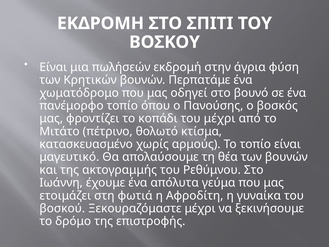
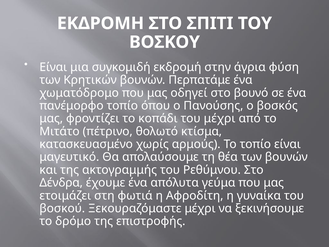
πωλήσεών: πωλήσεών -> συγκομιδή
Ιωάννη: Ιωάννη -> Δένδρα
